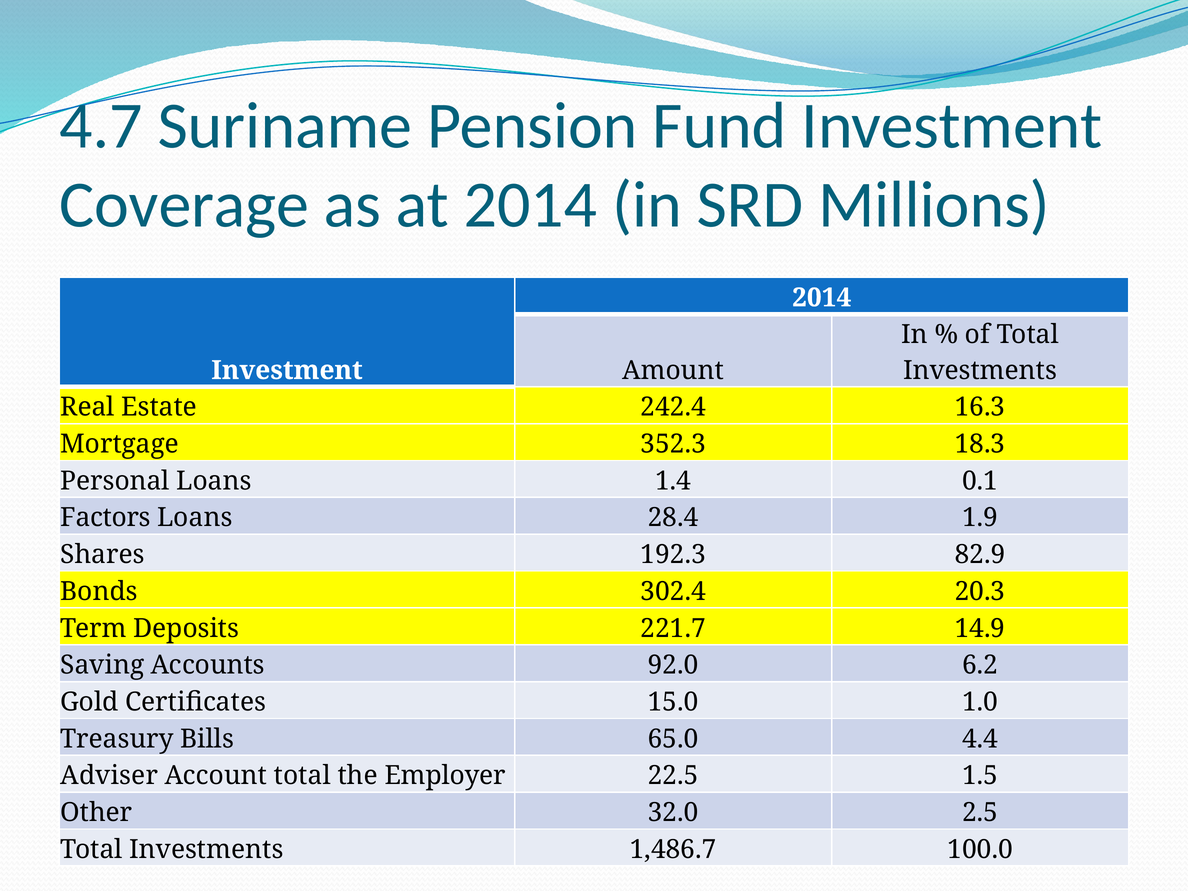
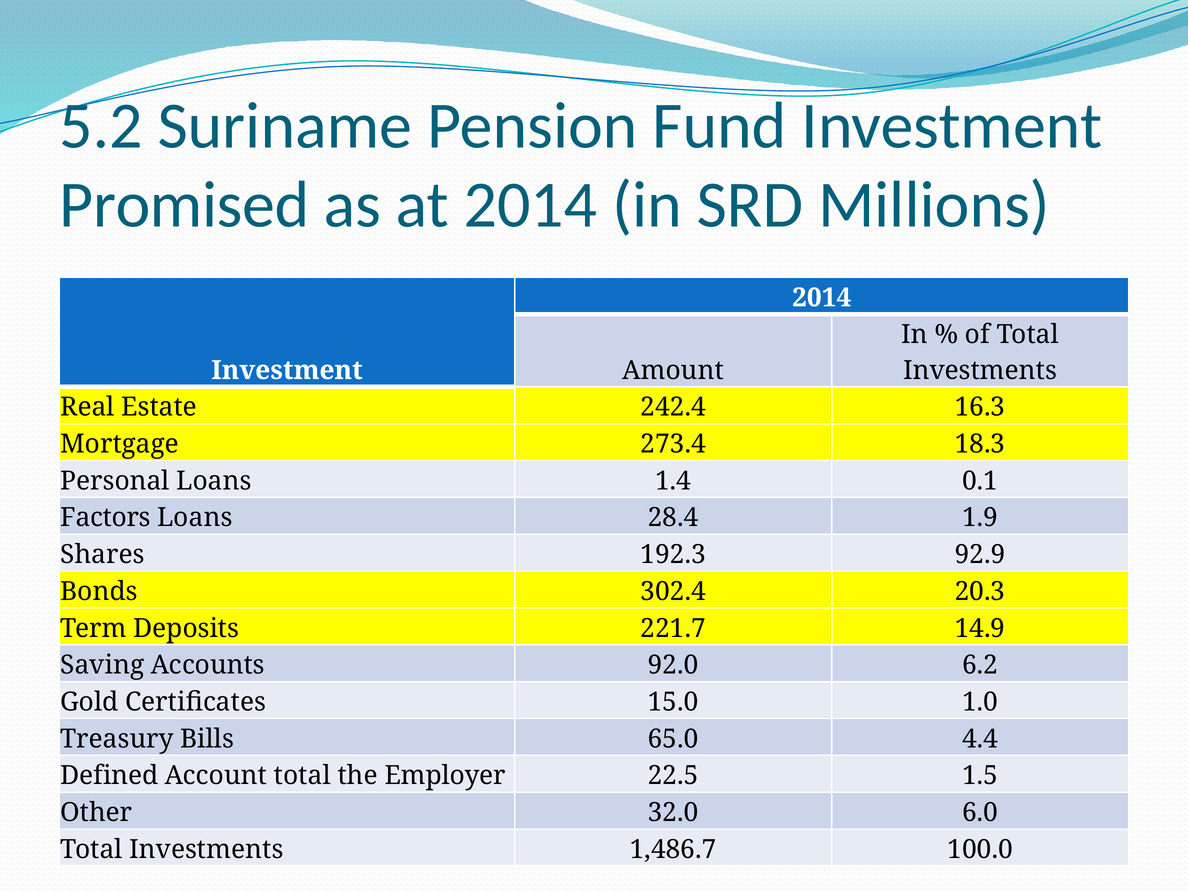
4.7: 4.7 -> 5.2
Coverage: Coverage -> Promised
352.3: 352.3 -> 273.4
82.9: 82.9 -> 92.9
Adviser: Adviser -> Defined
2.5: 2.5 -> 6.0
